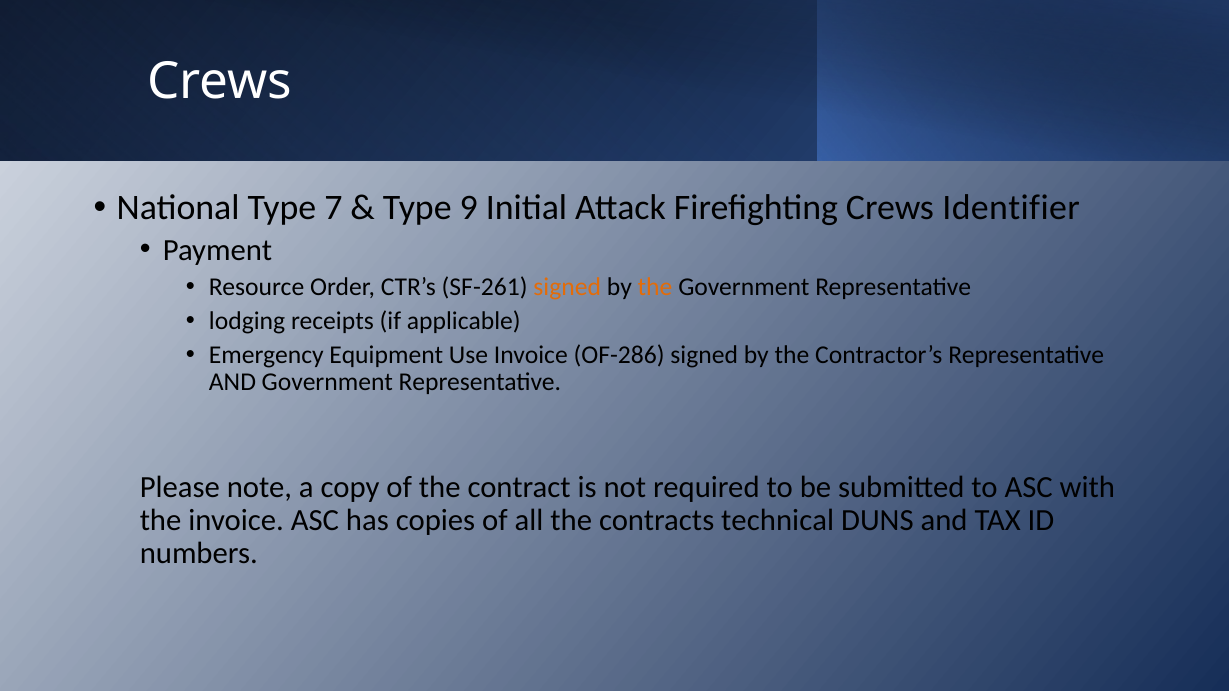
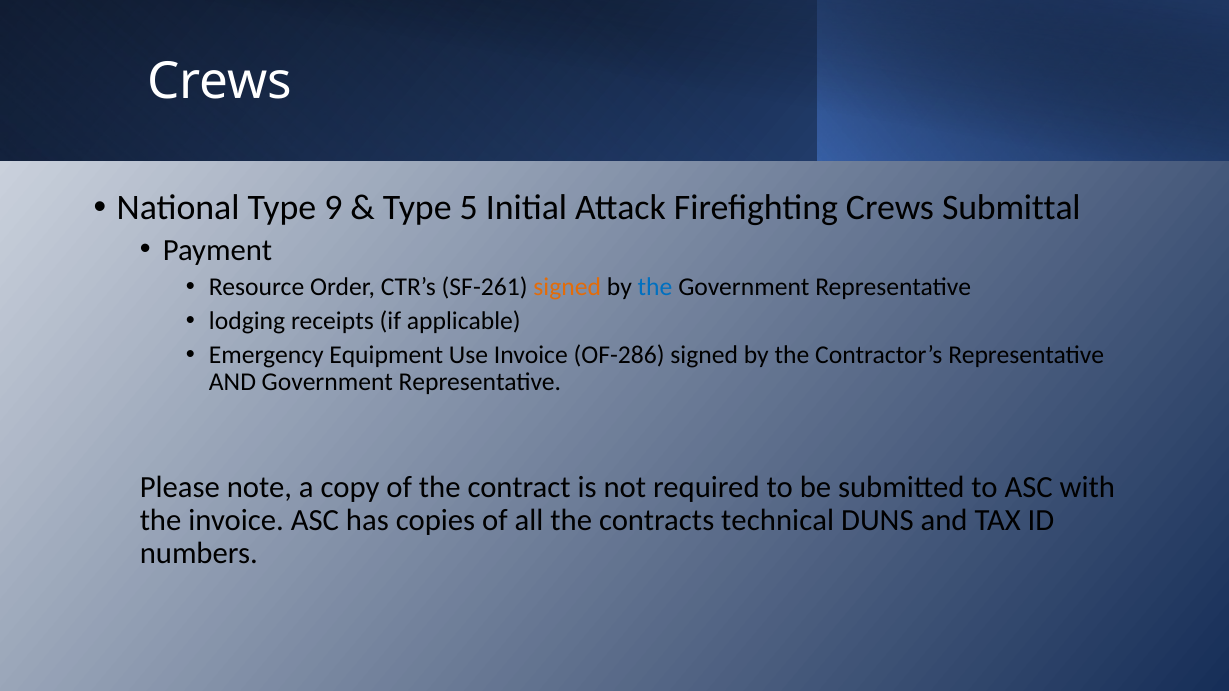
7: 7 -> 9
9: 9 -> 5
Identifier: Identifier -> Submittal
the at (655, 287) colour: orange -> blue
